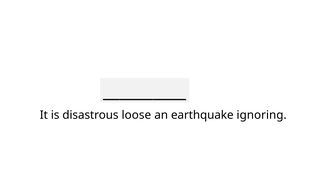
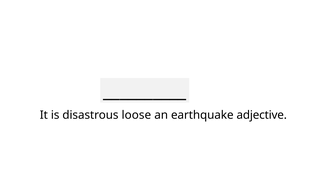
ignoring: ignoring -> adjective
